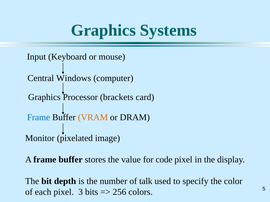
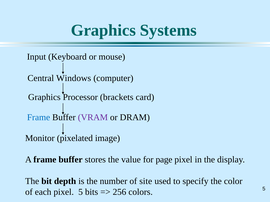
VRAM colour: orange -> purple
code: code -> page
talk: talk -> site
pixel 3: 3 -> 5
